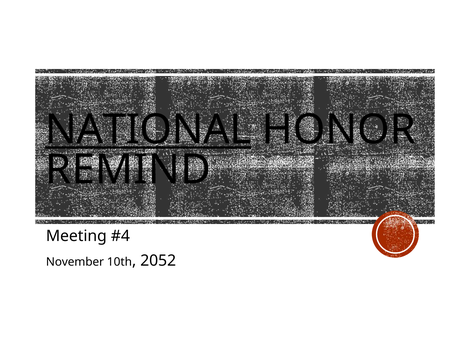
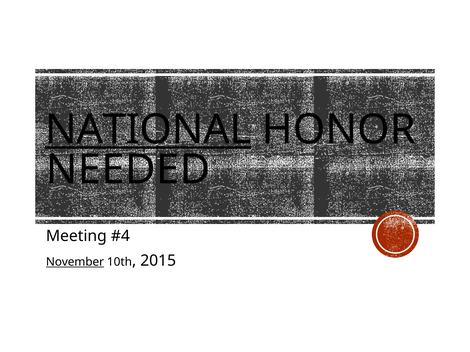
REMIND: REMIND -> NEEDED
November underline: none -> present
2052: 2052 -> 2015
